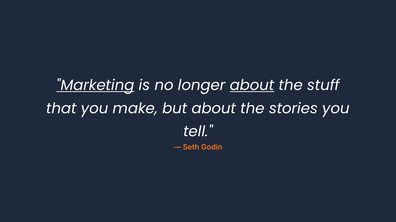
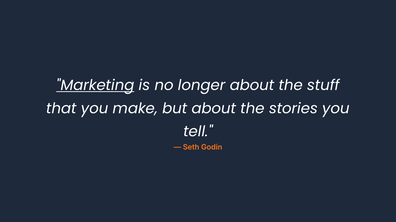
about at (252, 86) underline: present -> none
